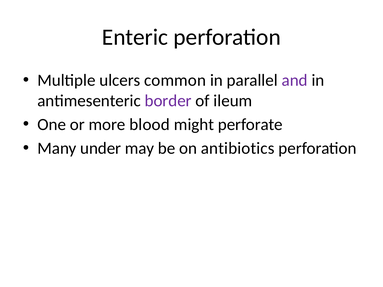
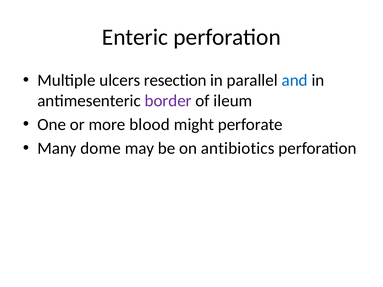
common: common -> resection
and colour: purple -> blue
under: under -> dome
